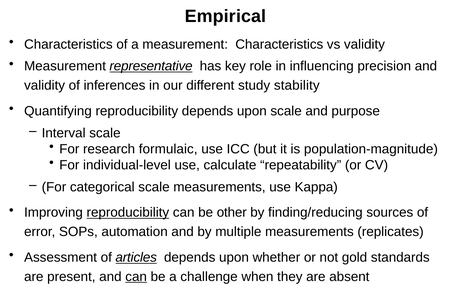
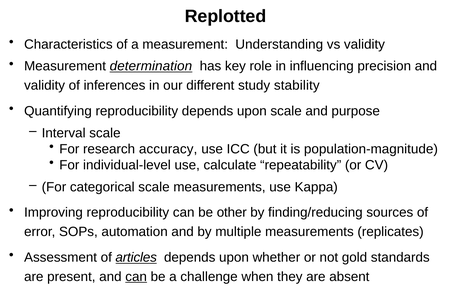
Empirical: Empirical -> Replotted
measurement Characteristics: Characteristics -> Understanding
representative: representative -> determination
formulaic: formulaic -> accuracy
reproducibility at (128, 213) underline: present -> none
